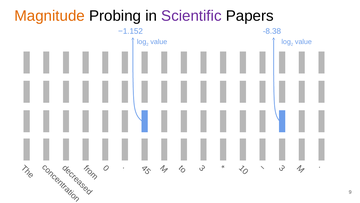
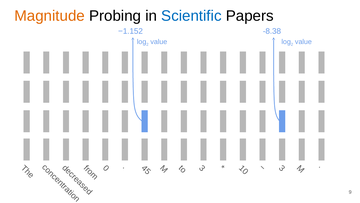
Scientific colour: purple -> blue
